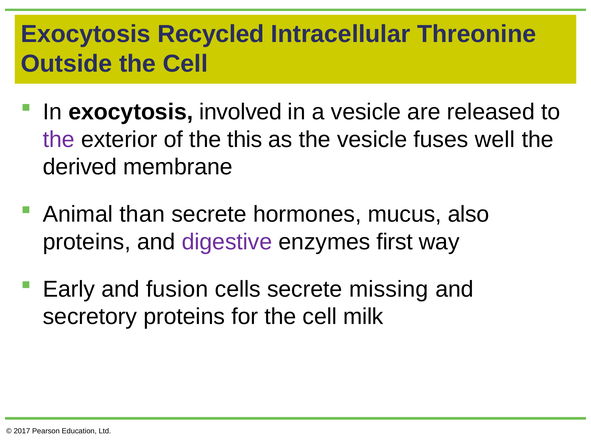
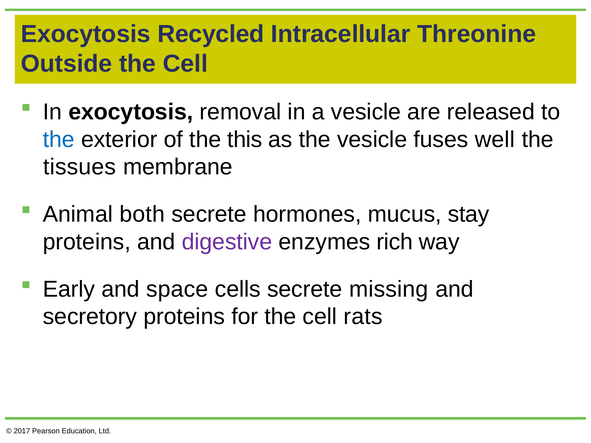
involved: involved -> removal
the at (59, 140) colour: purple -> blue
derived: derived -> tissues
than: than -> both
also: also -> stay
first: first -> rich
fusion: fusion -> space
milk: milk -> rats
